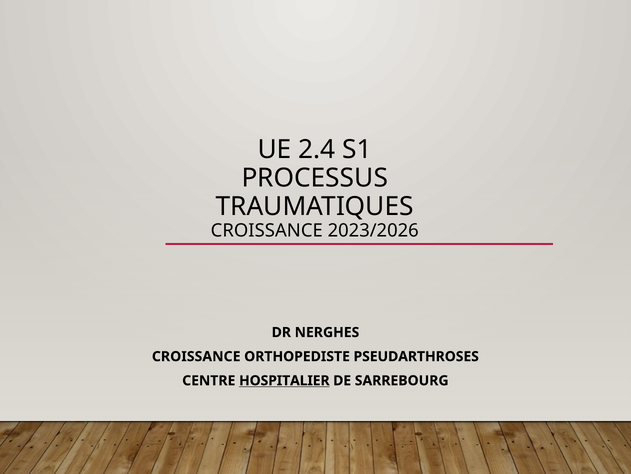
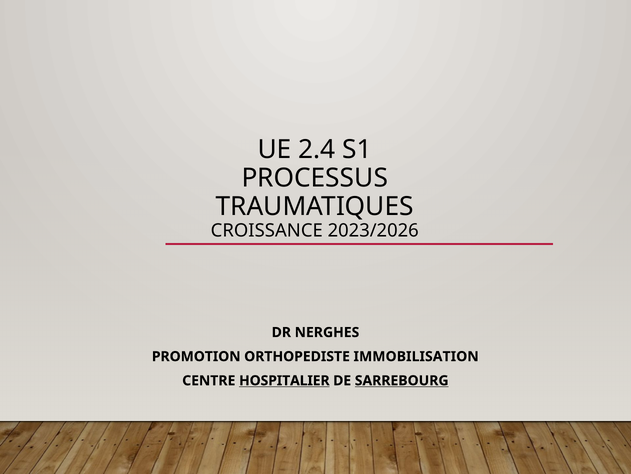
CROISSANCE at (196, 356): CROISSANCE -> PROMOTION
PSEUDARTHROSES: PSEUDARTHROSES -> IMMOBILISATION
SARREBOURG underline: none -> present
